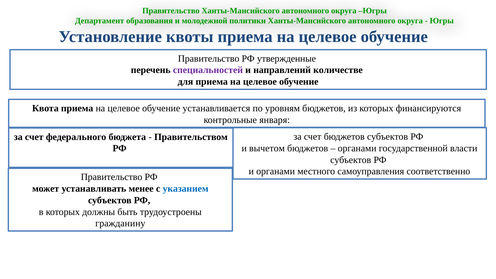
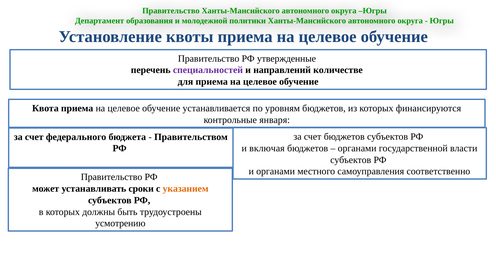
вычетом: вычетом -> включая
менее: менее -> сроки
указанием colour: blue -> orange
гражданину: гражданину -> усмотрению
